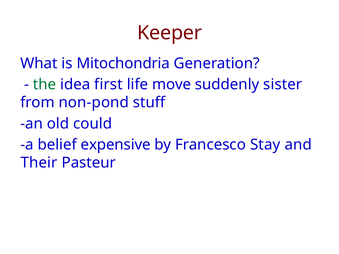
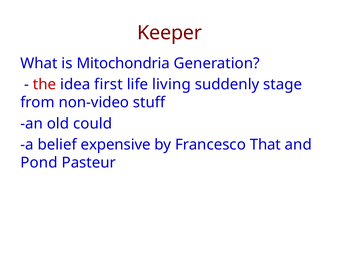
the colour: green -> red
move: move -> living
sister: sister -> stage
non-pond: non-pond -> non-video
Stay: Stay -> That
Their: Their -> Pond
